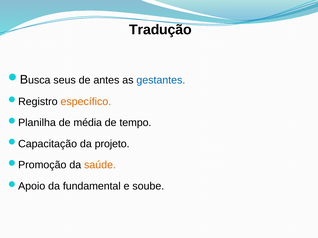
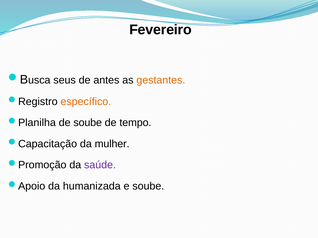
Tradução: Tradução -> Fevereiro
gestantes colour: blue -> orange
de média: média -> soube
projeto: projeto -> mulher
saúde colour: orange -> purple
fundamental: fundamental -> humanizada
